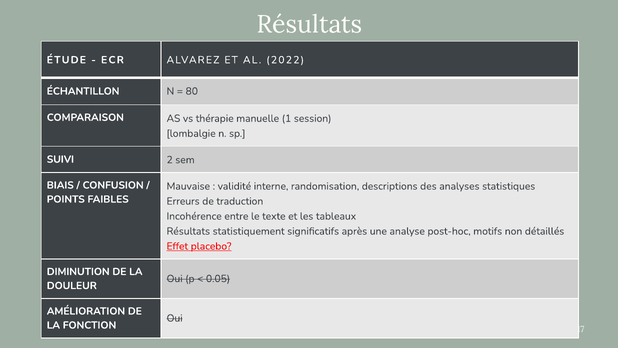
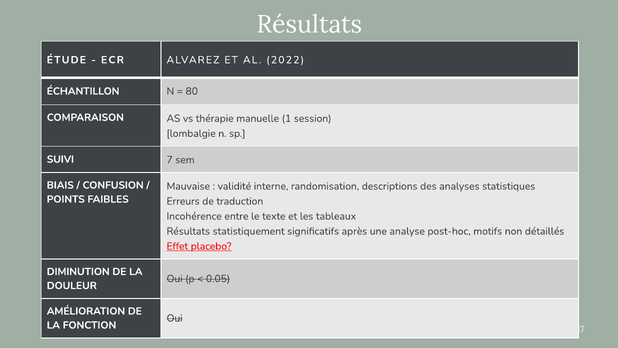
2: 2 -> 7
